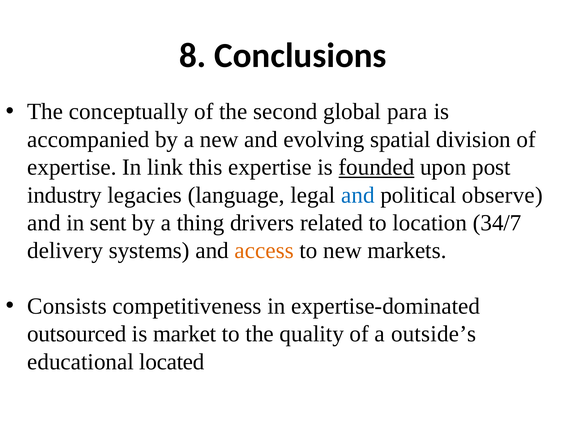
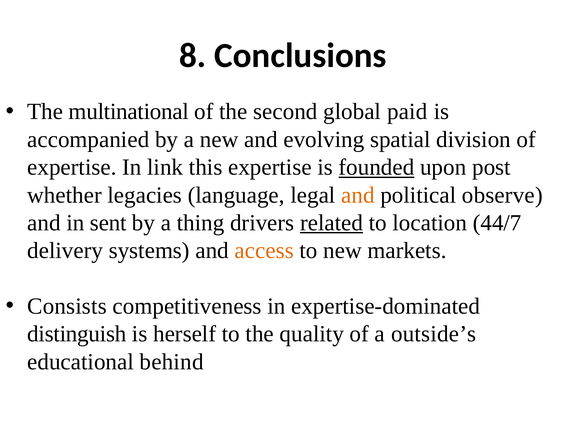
conceptually: conceptually -> multinational
para: para -> paid
industry: industry -> whether
and at (358, 195) colour: blue -> orange
related underline: none -> present
34/7: 34/7 -> 44/7
outsourced: outsourced -> distinguish
market: market -> herself
located: located -> behind
